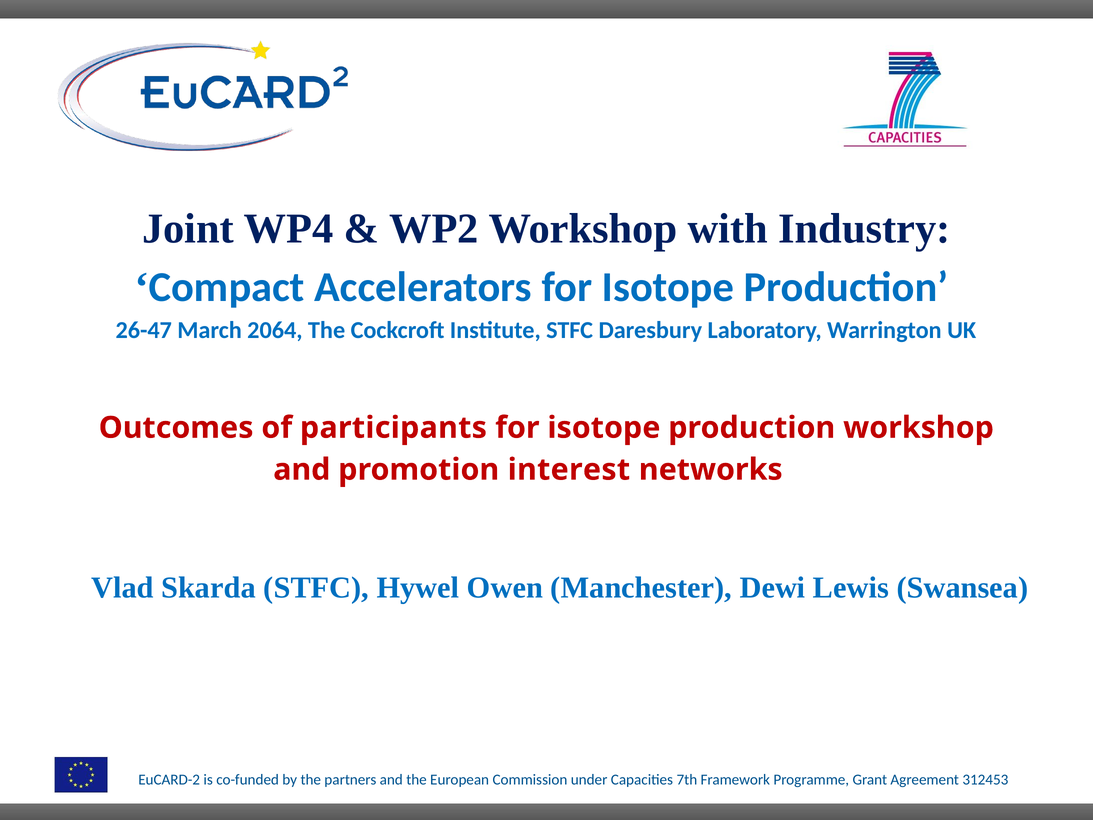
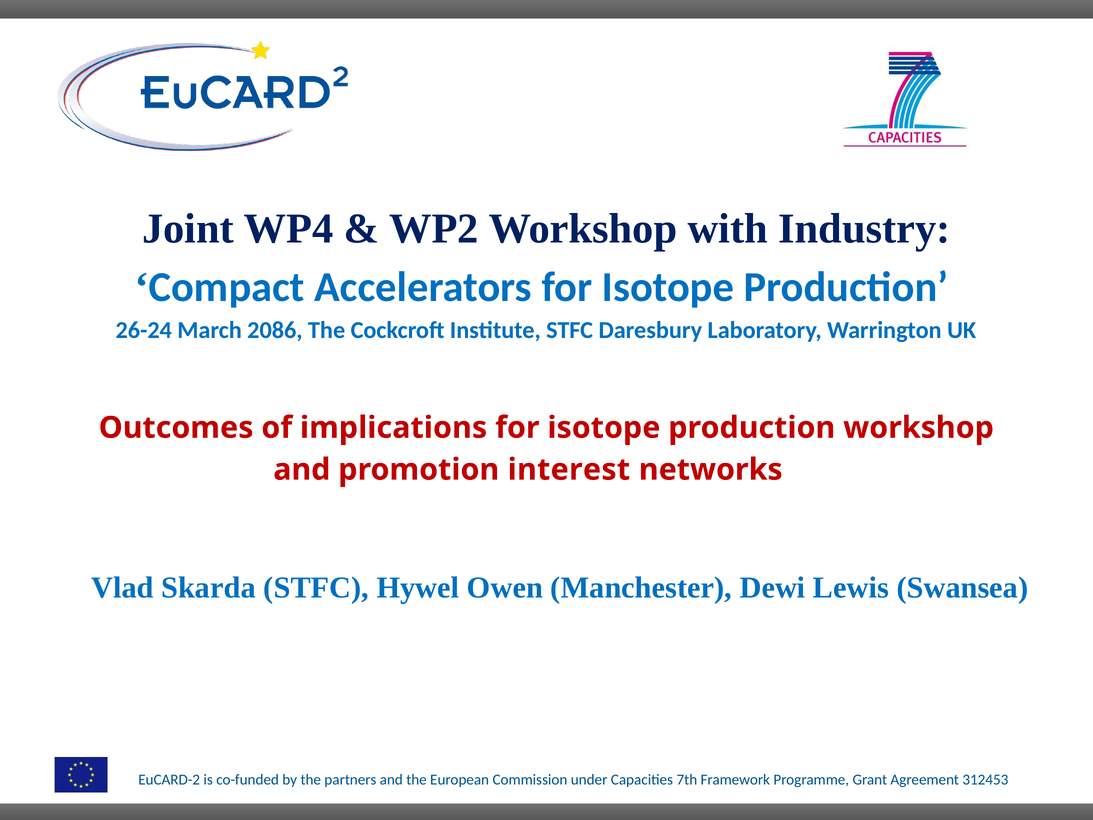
26-47: 26-47 -> 26-24
2064: 2064 -> 2086
participants: participants -> implications
